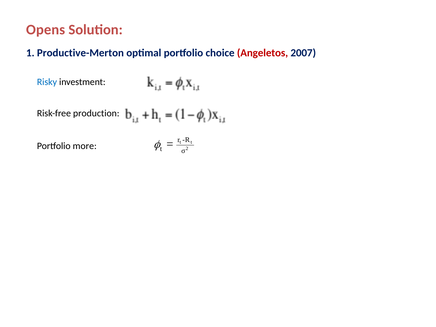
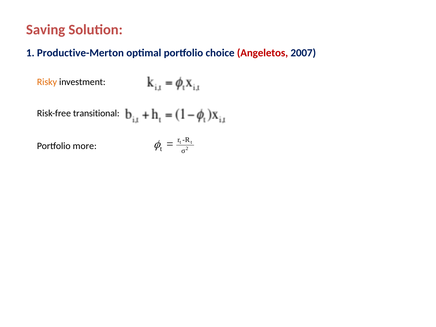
Opens: Opens -> Saving
Risky colour: blue -> orange
production: production -> transitional
